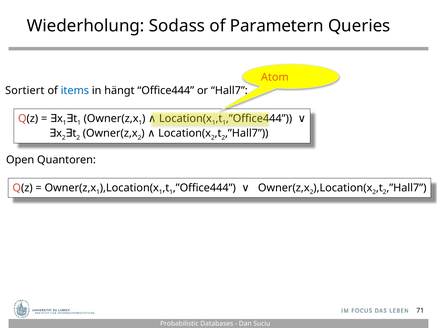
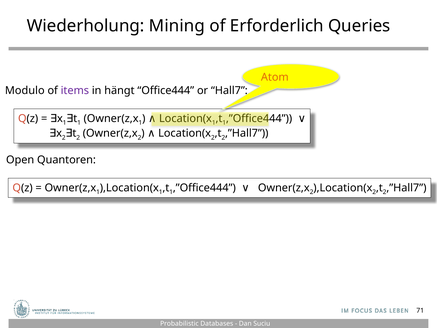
Sodass: Sodass -> Mining
Parametern: Parametern -> Erforderlich
Sortiert: Sortiert -> Modulo
items colour: blue -> purple
